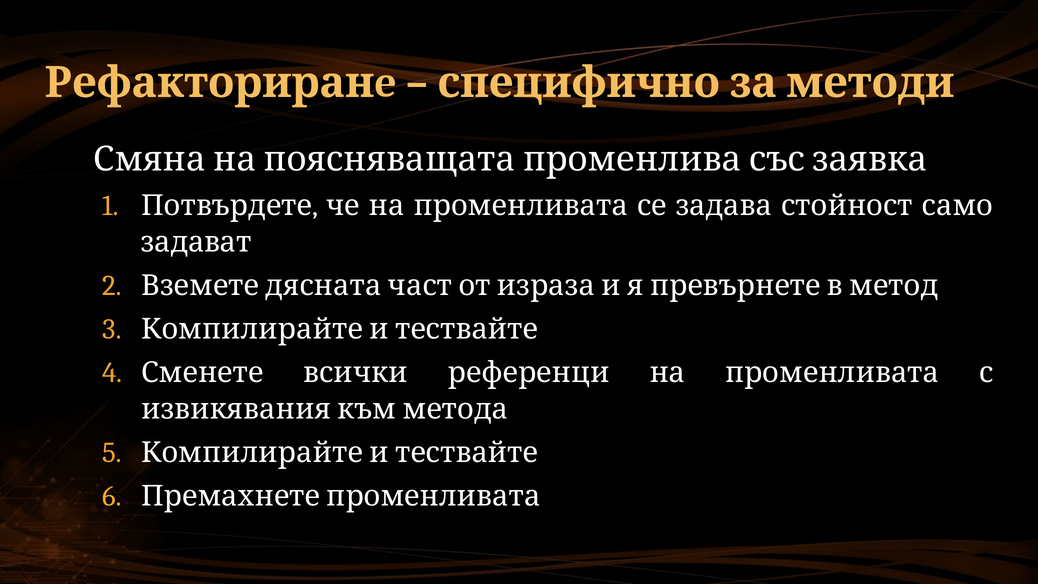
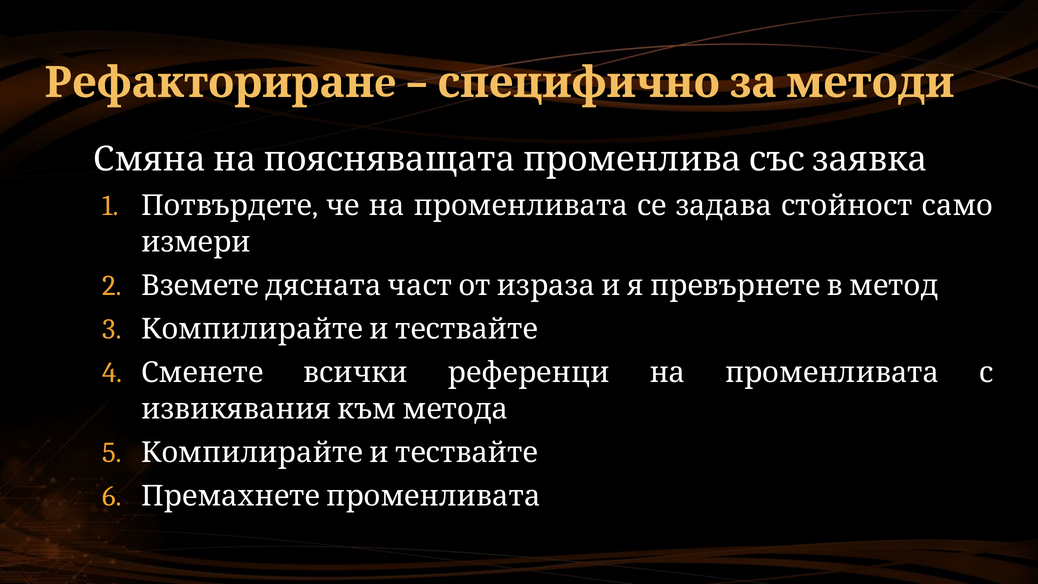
задават: задават -> измери
